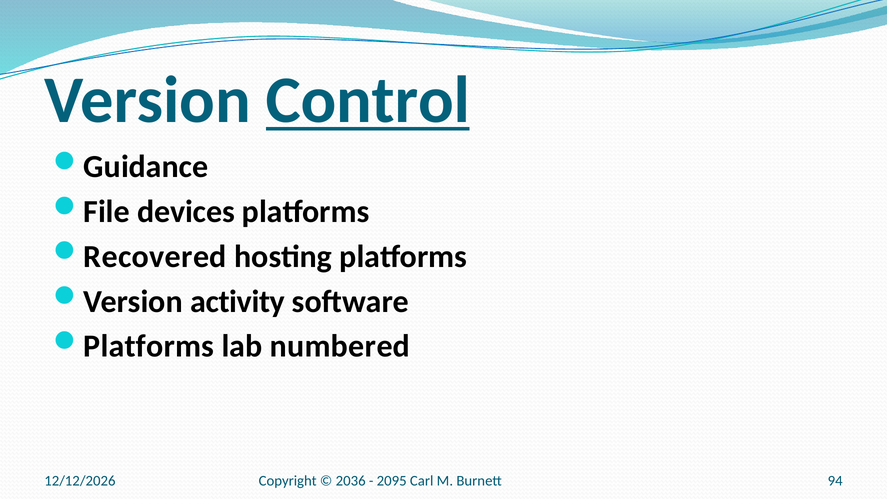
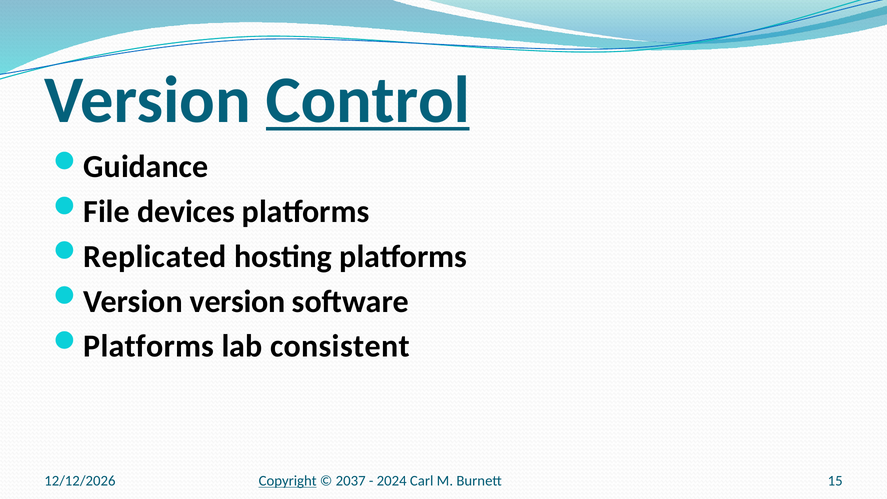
Recovered: Recovered -> Replicated
Version activity: activity -> version
numbered: numbered -> consistent
Copyright underline: none -> present
2036: 2036 -> 2037
2095: 2095 -> 2024
94: 94 -> 15
